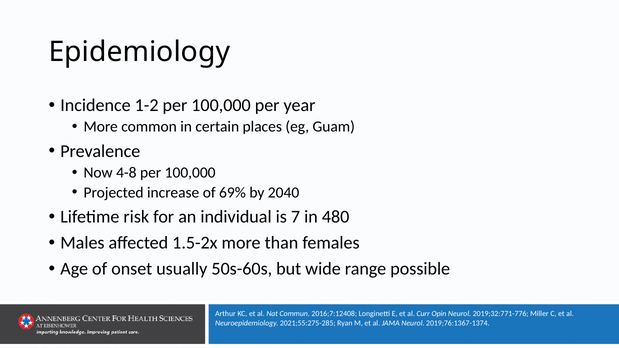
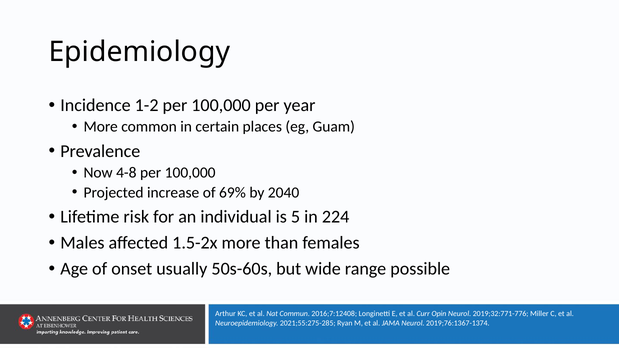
7: 7 -> 5
480: 480 -> 224
